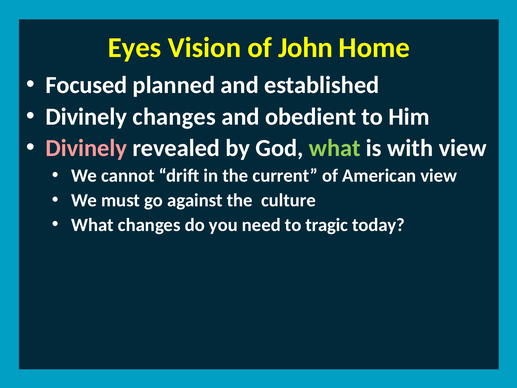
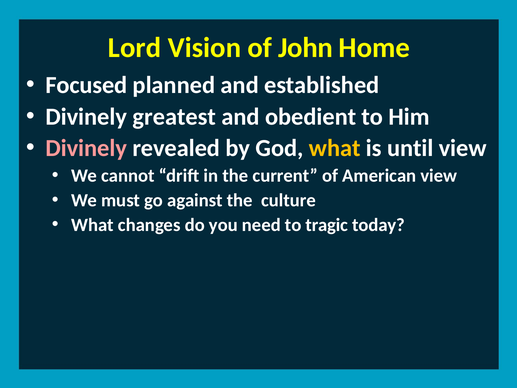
Eyes: Eyes -> Lord
Divinely changes: changes -> greatest
what at (335, 148) colour: light green -> yellow
with: with -> until
